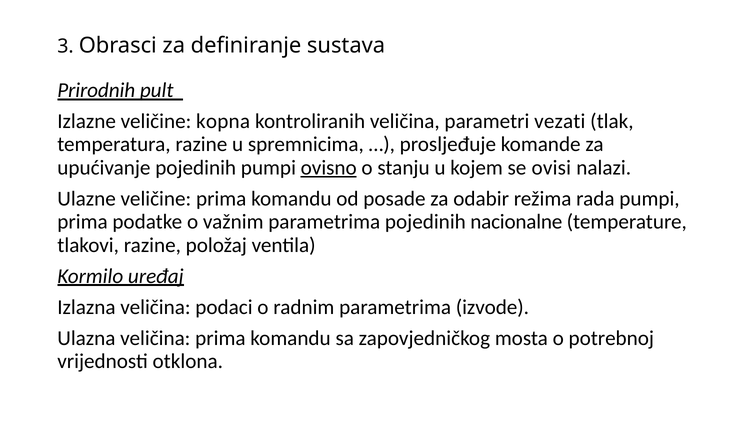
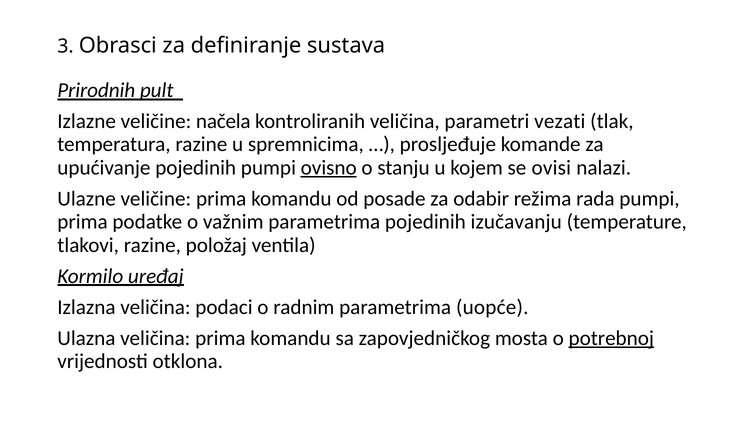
kopna: kopna -> načela
nacionalne: nacionalne -> izučavanju
izvode: izvode -> uopće
potrebnoj underline: none -> present
